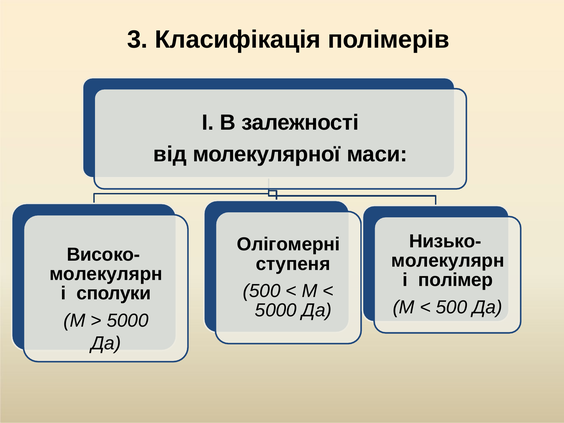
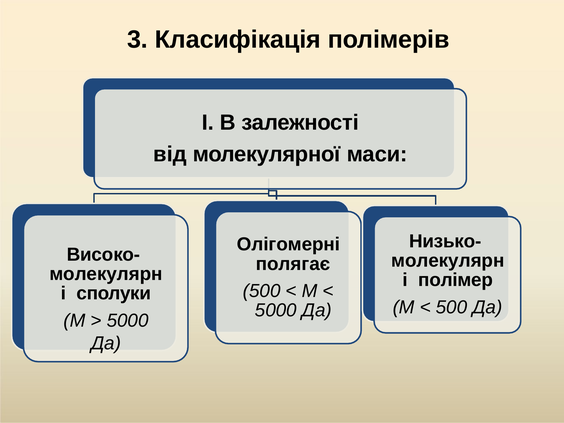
ступеня: ступеня -> полягає
